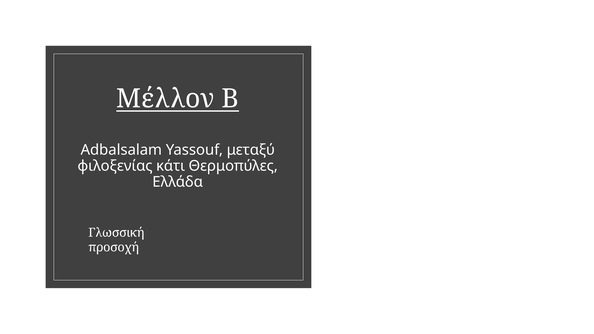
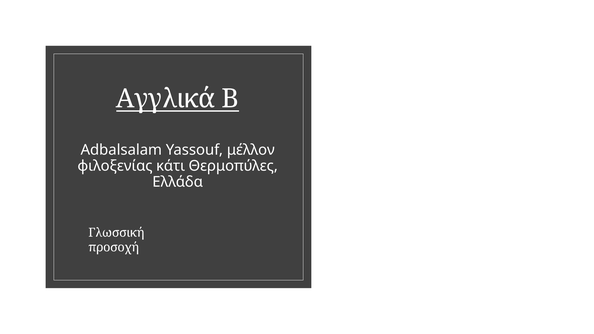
Μέλλον: Μέλλον -> Αγγλικά
μεταξύ: μεταξύ -> μέλλον
